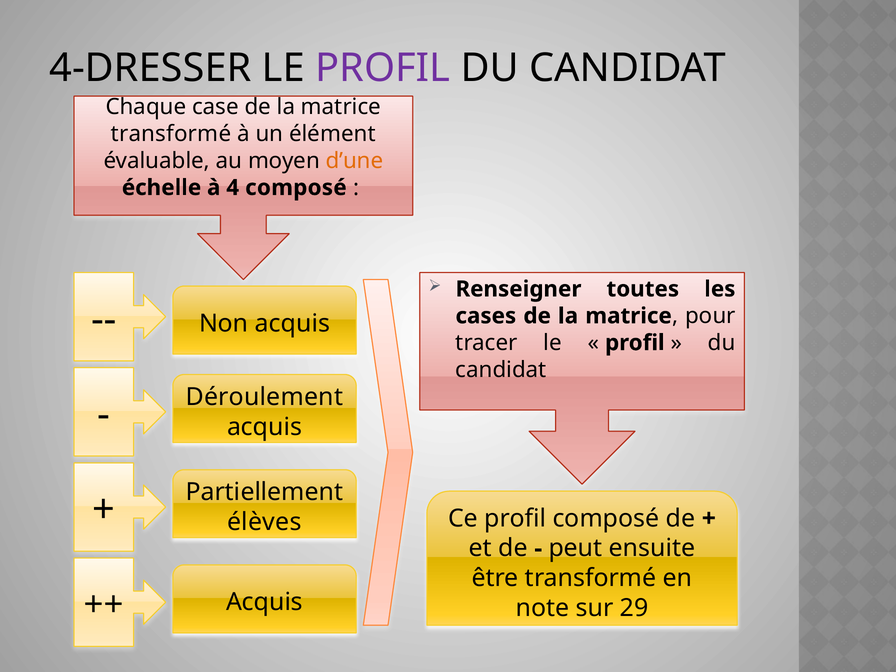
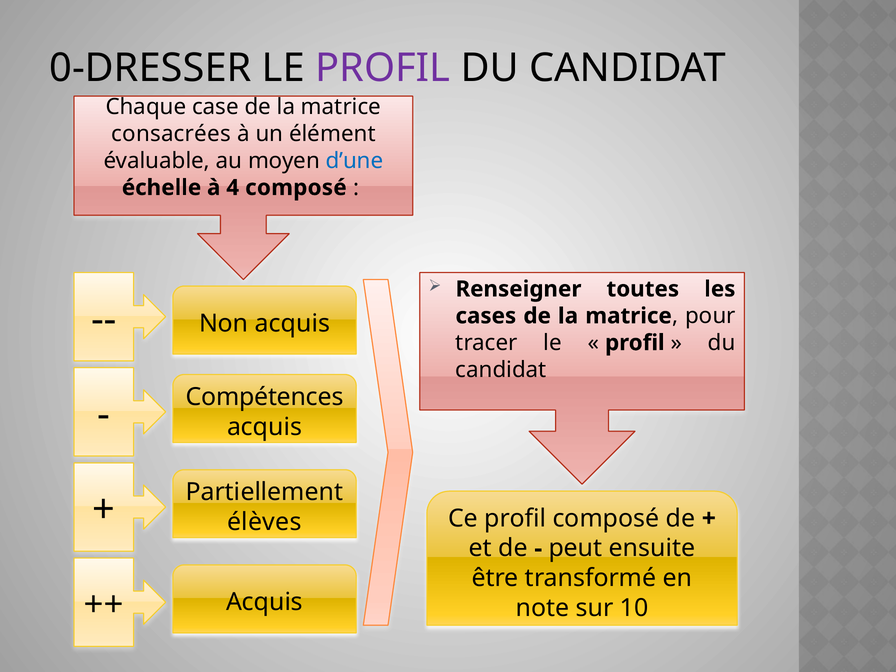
4-DRESSER: 4-DRESSER -> 0-DRESSER
transformé at (171, 134): transformé -> consacrées
d’une colour: orange -> blue
Déroulement: Déroulement -> Compétences
29: 29 -> 10
